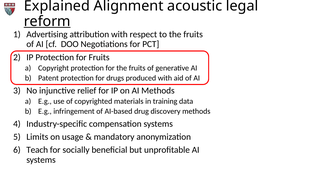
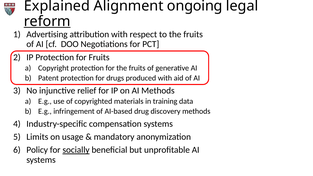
acoustic: acoustic -> ongoing
Teach: Teach -> Policy
socially underline: none -> present
